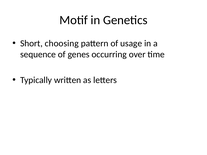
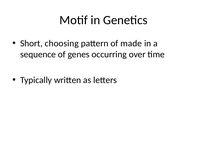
usage: usage -> made
